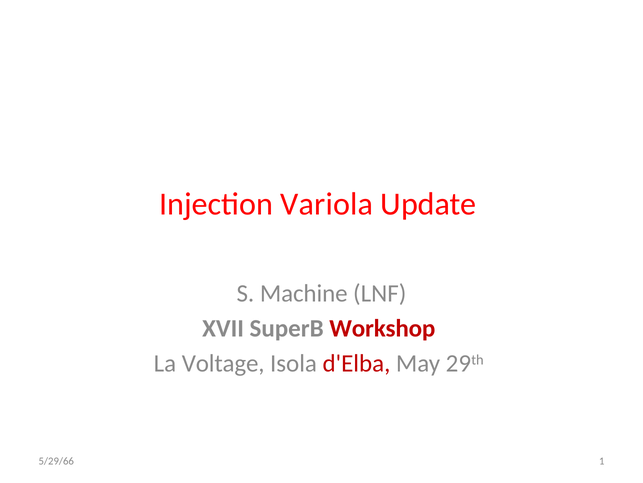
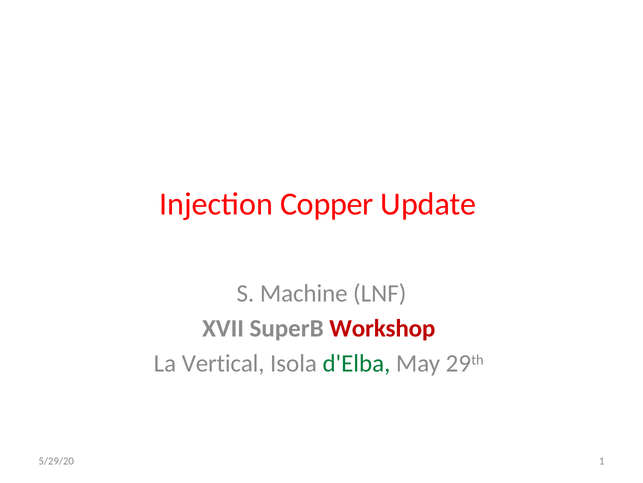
Variola: Variola -> Copper
Voltage: Voltage -> Vertical
d'Elba colour: red -> green
5/29/66: 5/29/66 -> 5/29/20
